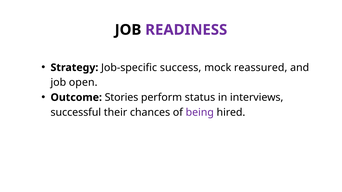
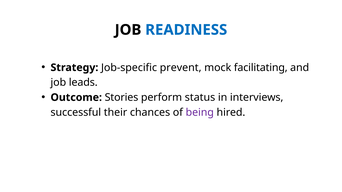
READINESS colour: purple -> blue
success: success -> prevent
reassured: reassured -> facilitating
open: open -> leads
